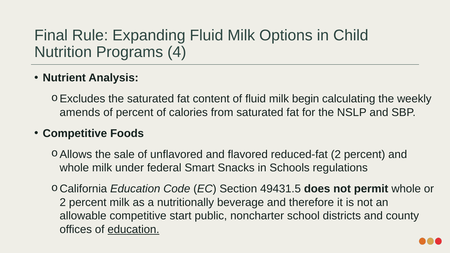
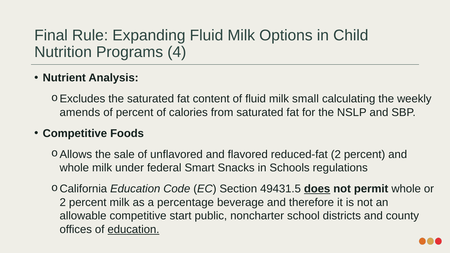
begin: begin -> small
does underline: none -> present
nutritionally: nutritionally -> percentage
